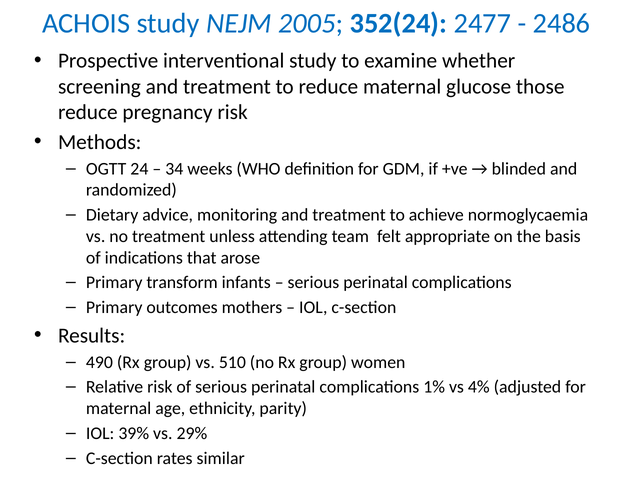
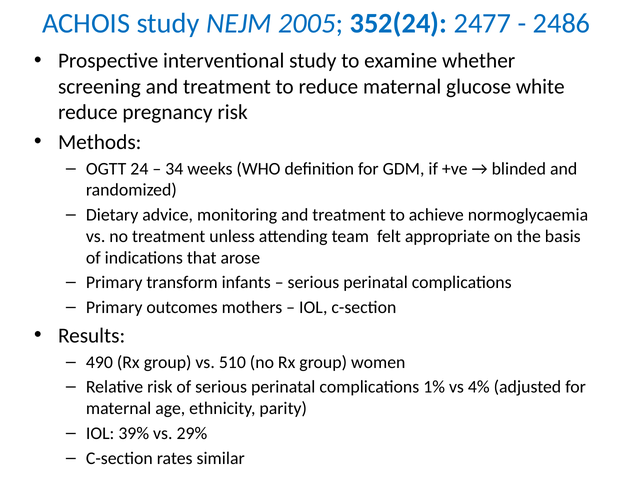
those: those -> white
